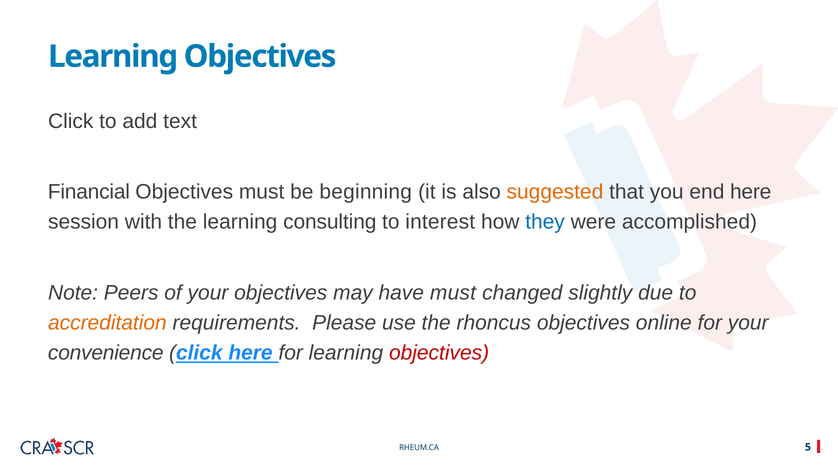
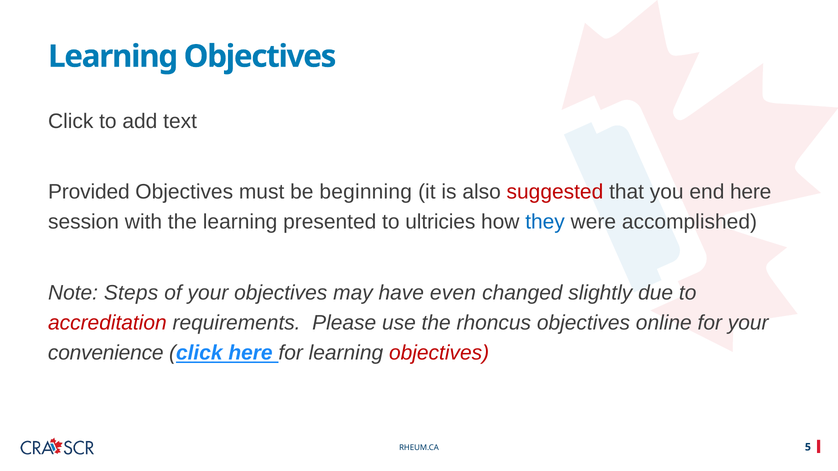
Financial: Financial -> Provided
suggested colour: orange -> red
consulting: consulting -> presented
interest: interest -> ultricies
Peers: Peers -> Steps
have must: must -> even
accreditation colour: orange -> red
